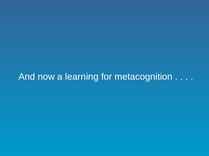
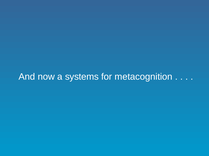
learning: learning -> systems
